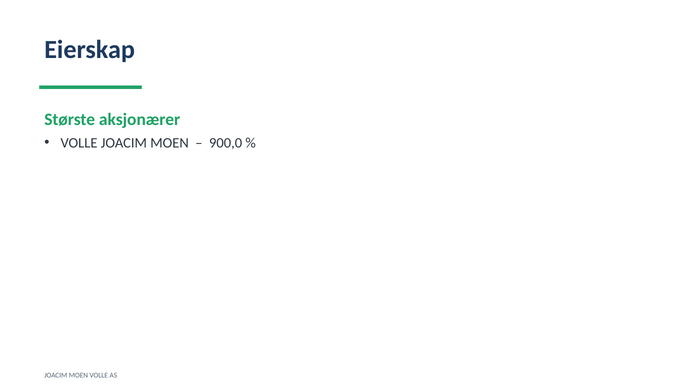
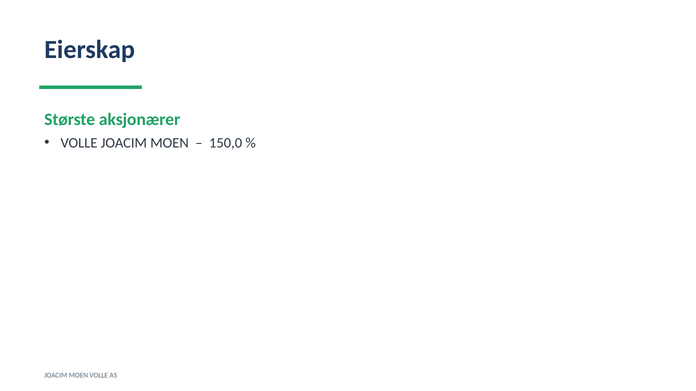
900,0: 900,0 -> 150,0
